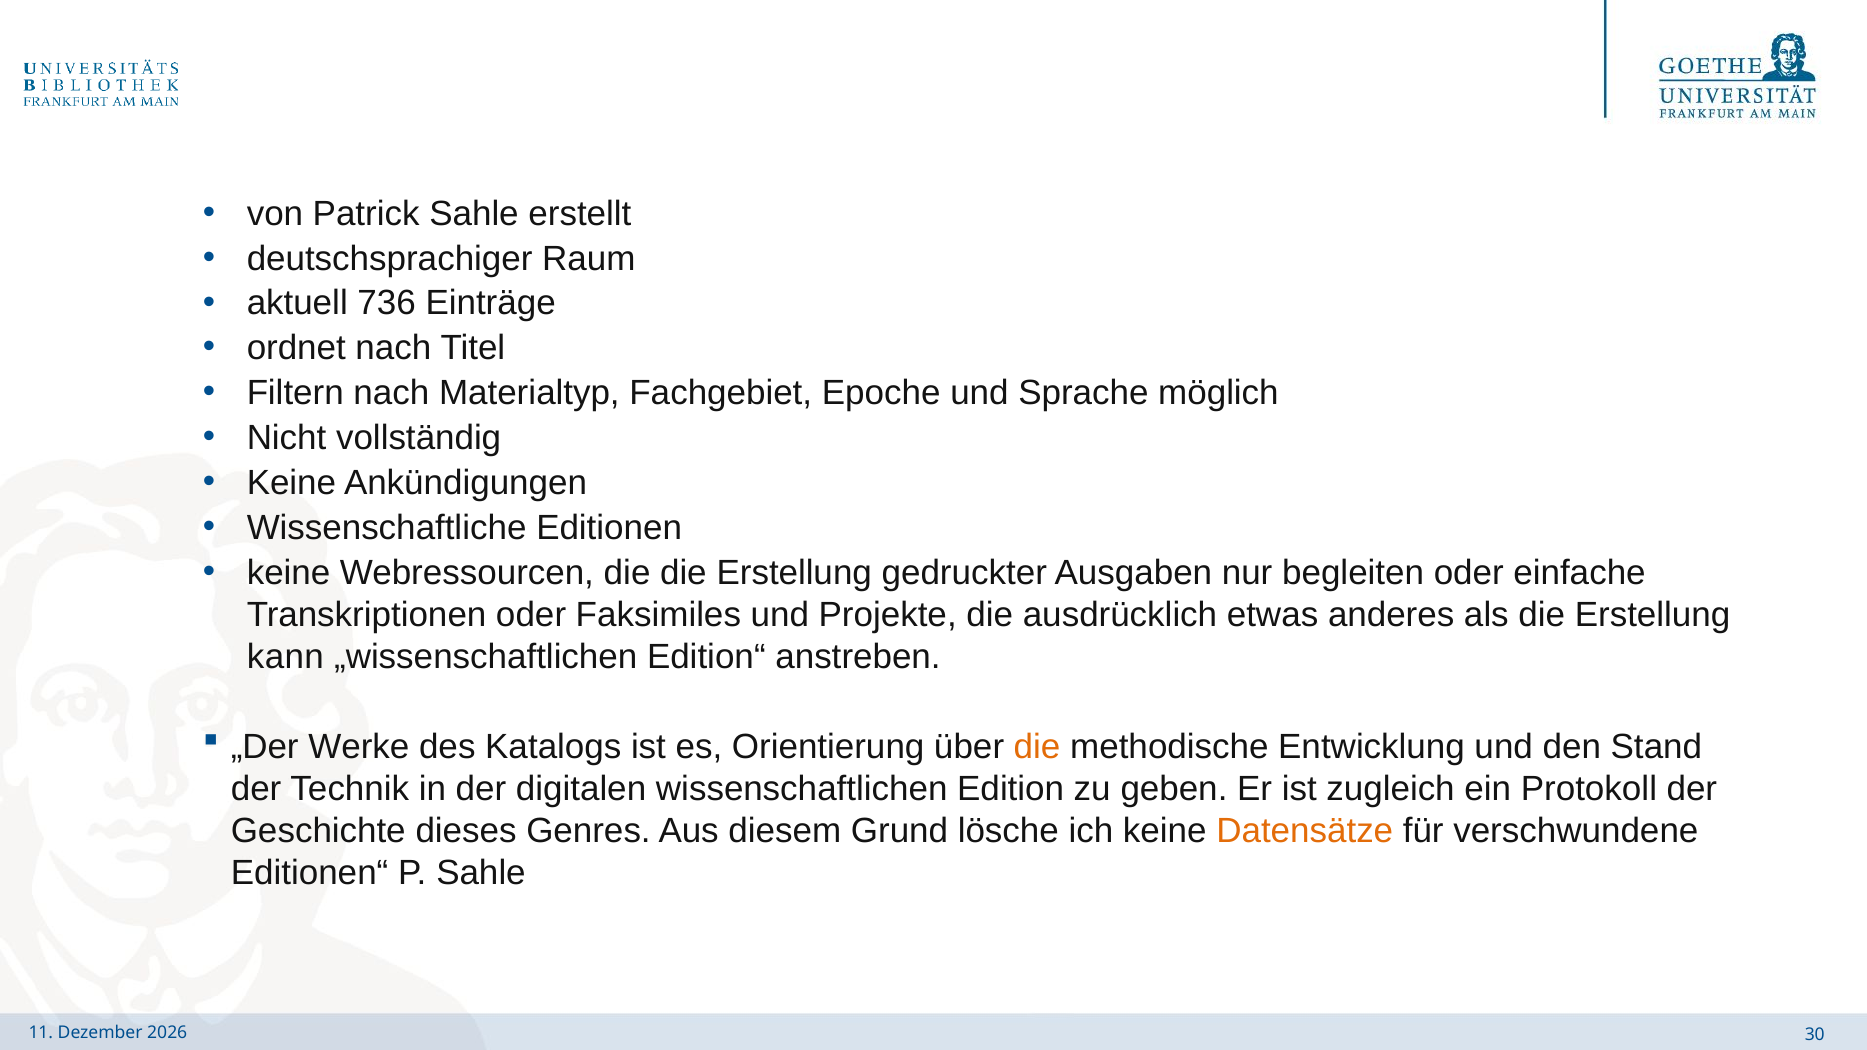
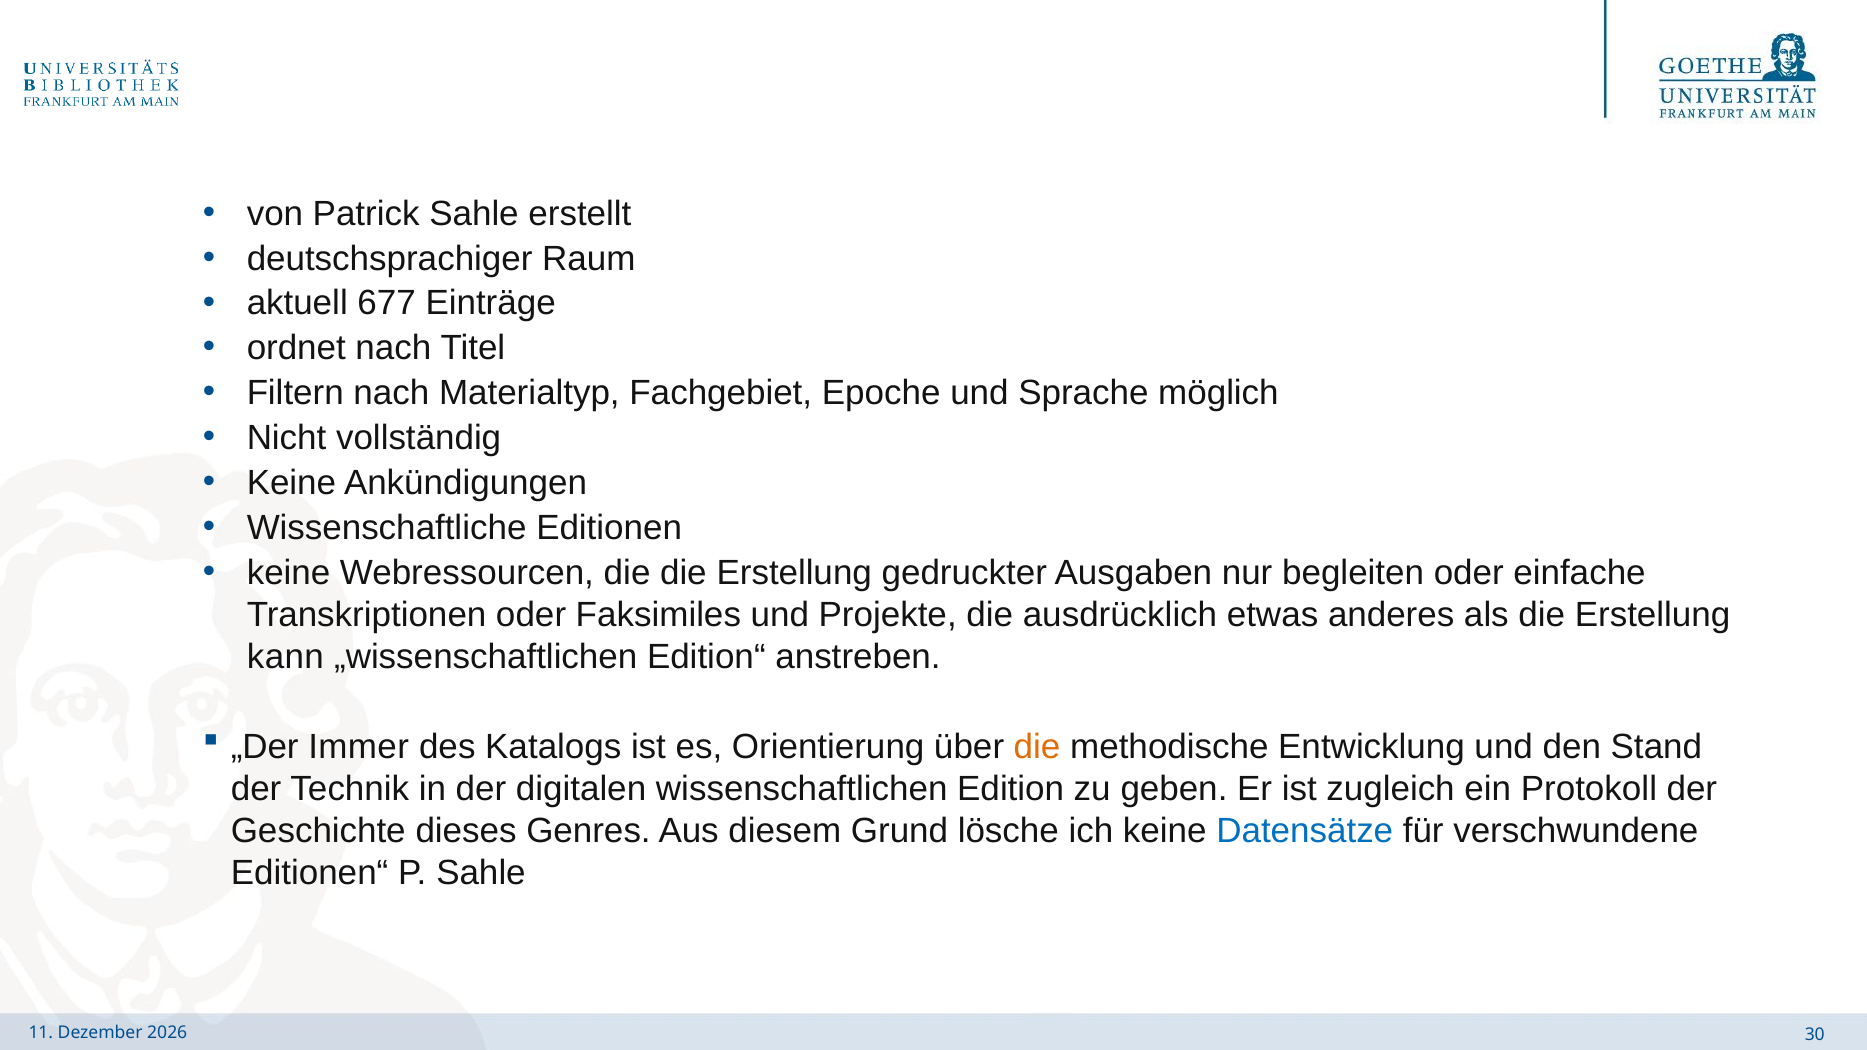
736: 736 -> 677
Werke: Werke -> Immer
Datensätze colour: orange -> blue
